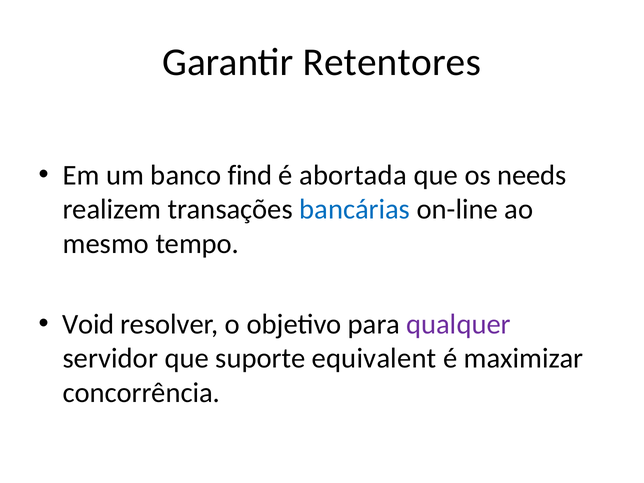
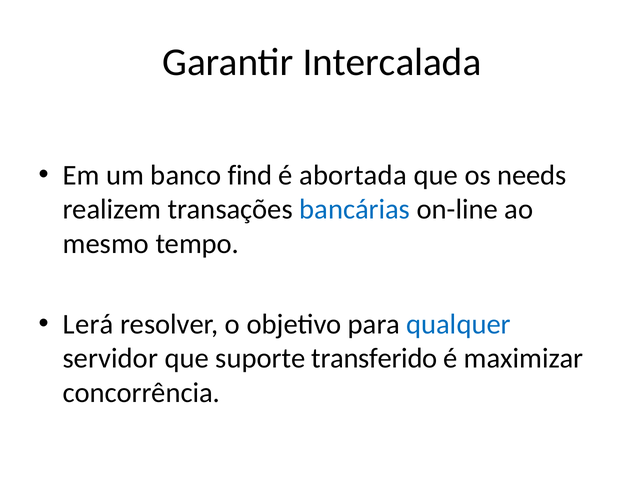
Retentores: Retentores -> Intercalada
Void: Void -> Lerá
qualquer colour: purple -> blue
equivalent: equivalent -> transferido
